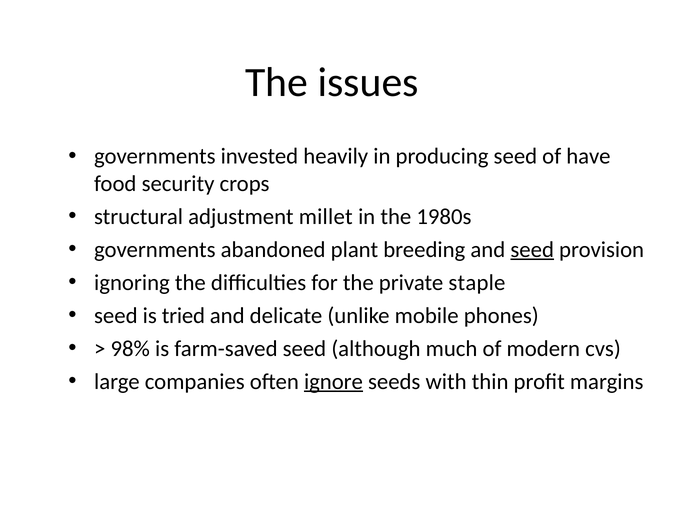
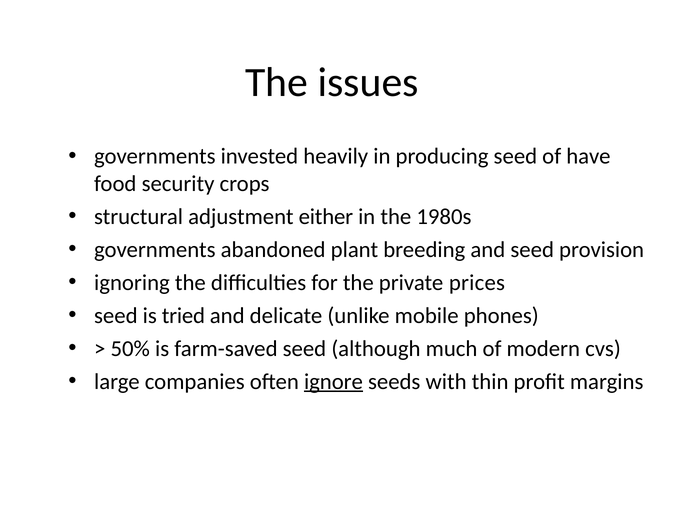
millet: millet -> either
seed at (532, 250) underline: present -> none
staple: staple -> prices
98%: 98% -> 50%
